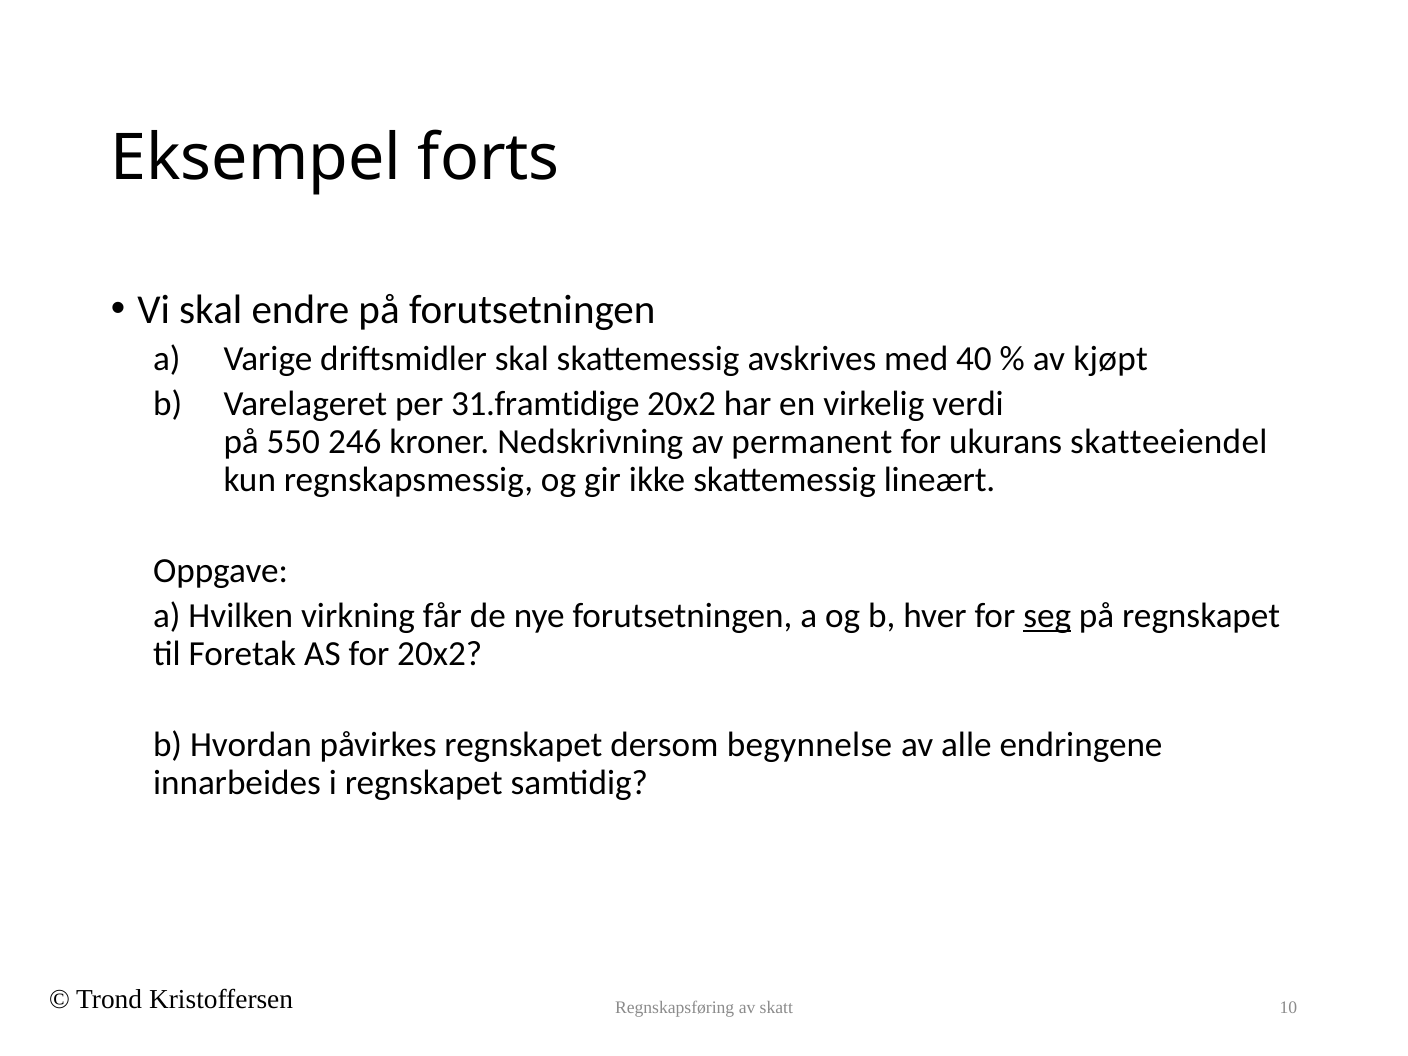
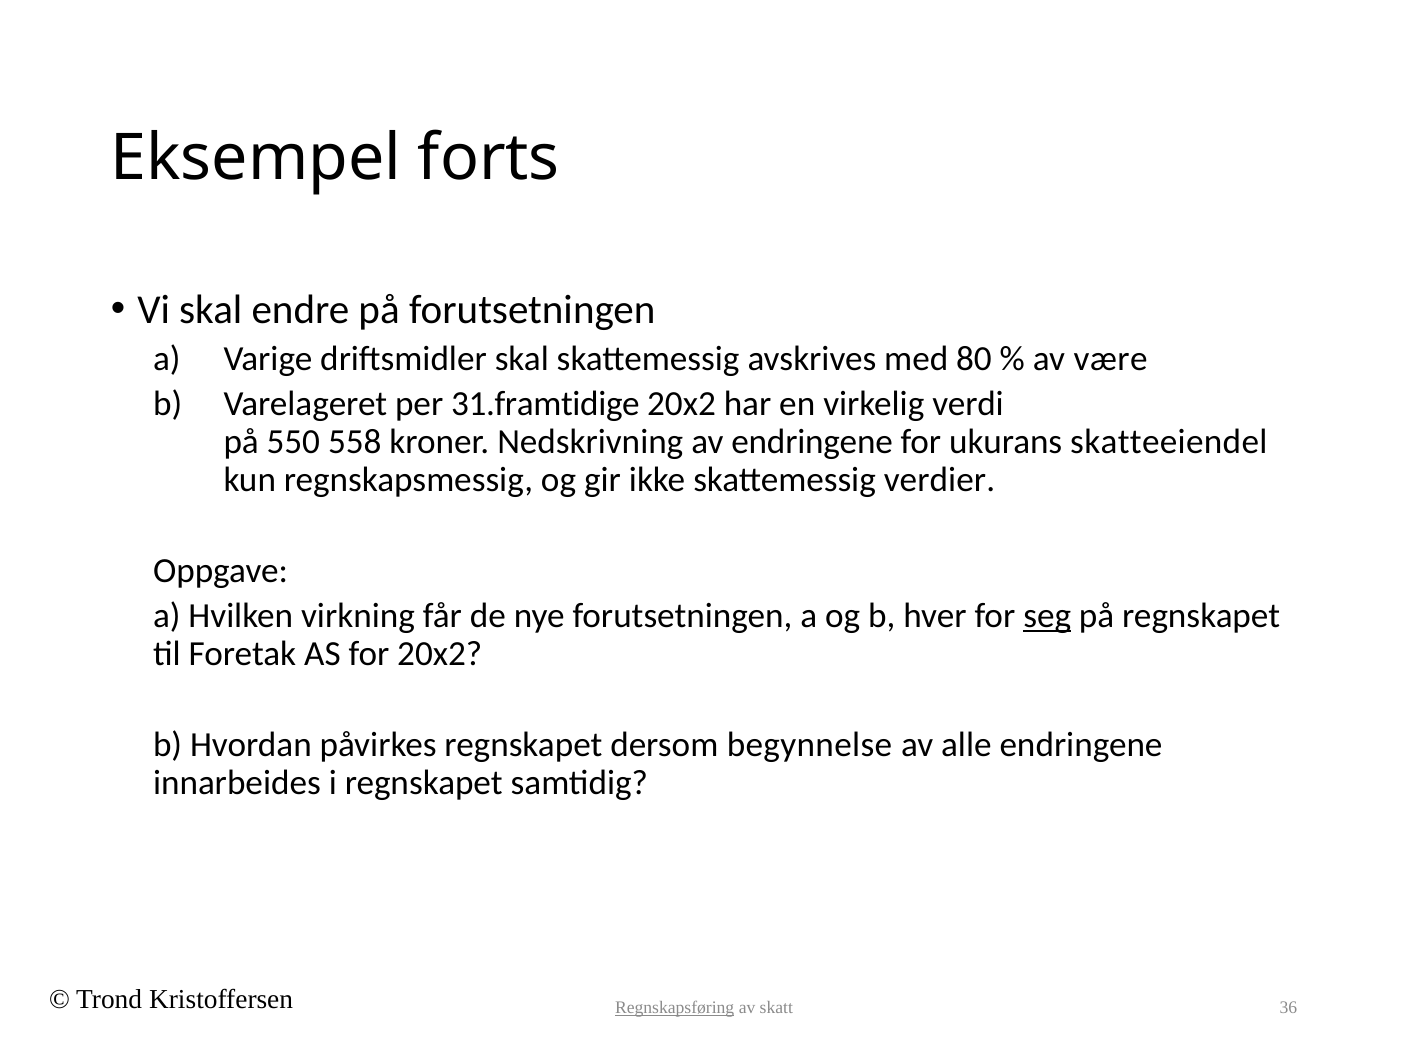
40: 40 -> 80
kjøpt: kjøpt -> være
246: 246 -> 558
av permanent: permanent -> endringene
lineært: lineært -> verdier
Regnskapsføring underline: none -> present
10: 10 -> 36
